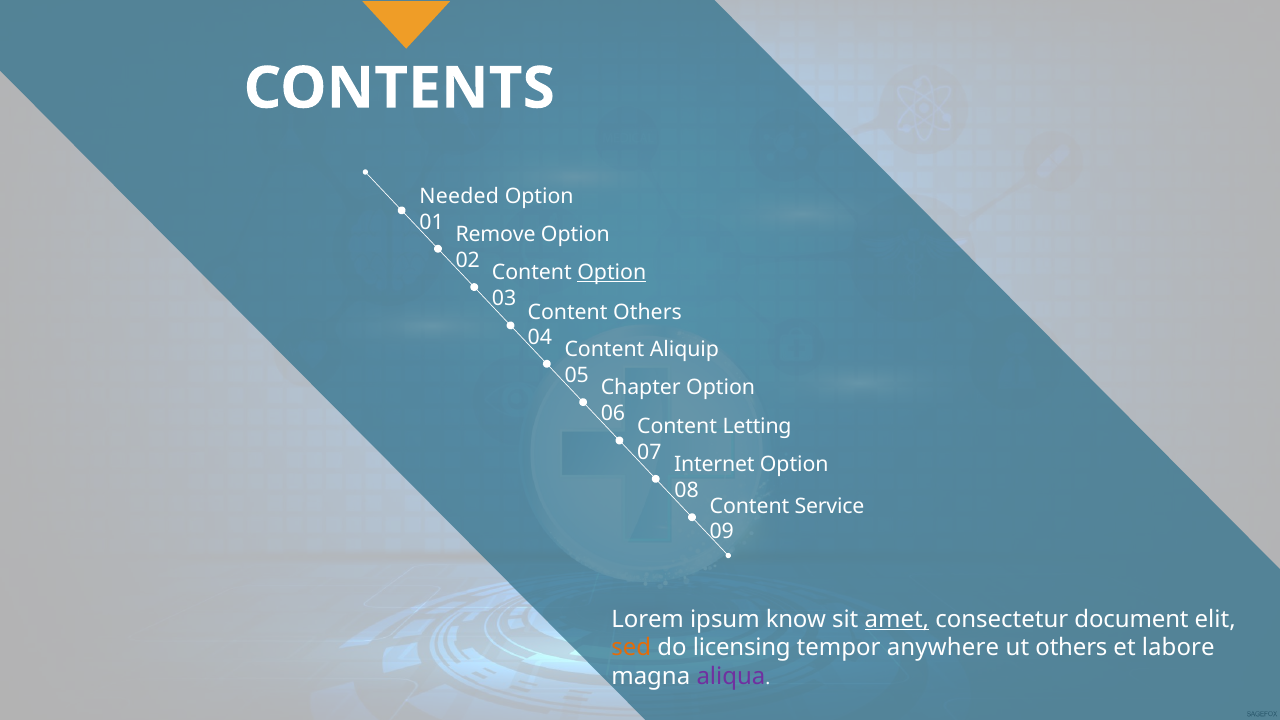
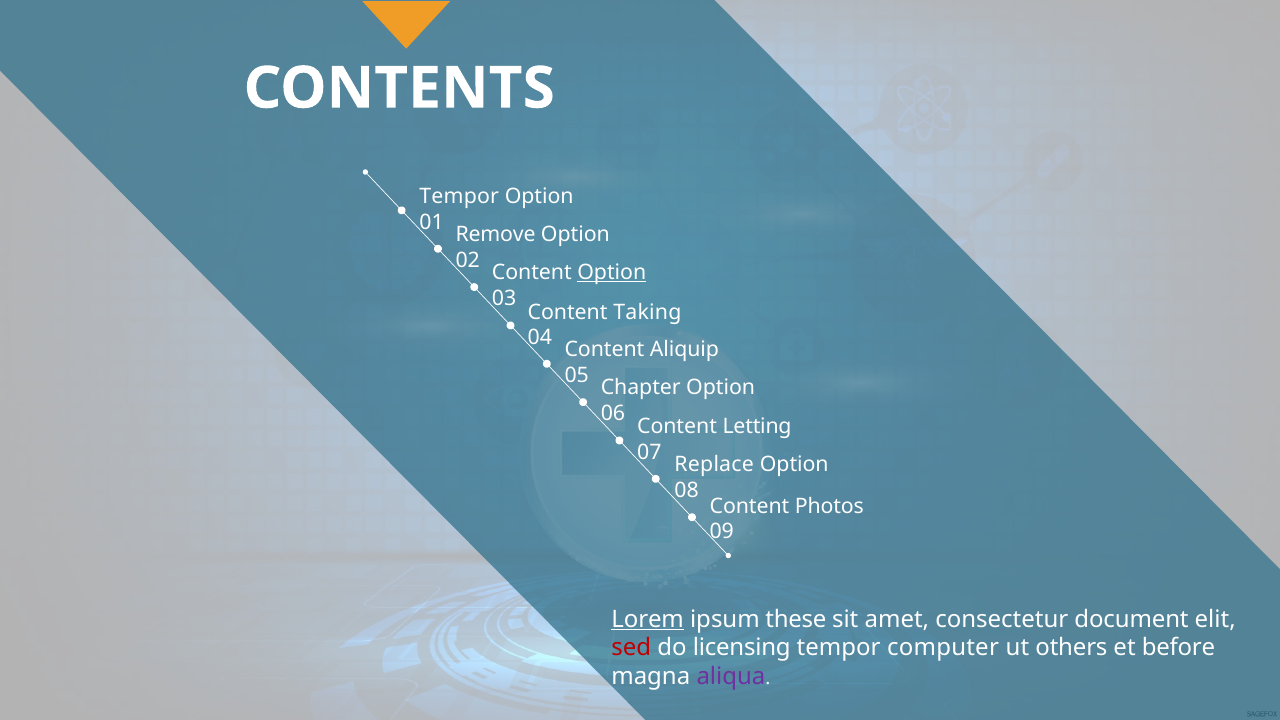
Needed at (459, 196): Needed -> Tempor
Content Others: Others -> Taking
Internet: Internet -> Replace
Service: Service -> Photos
Lorem underline: none -> present
know: know -> these
amet underline: present -> none
sed colour: orange -> red
anywhere: anywhere -> computer
labore: labore -> before
